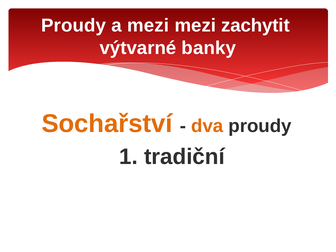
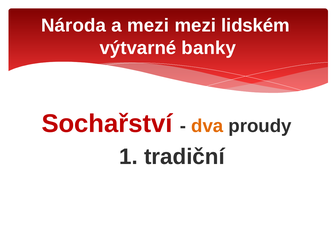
Proudy at (74, 26): Proudy -> Národa
zachytit: zachytit -> lidském
Sochařství colour: orange -> red
